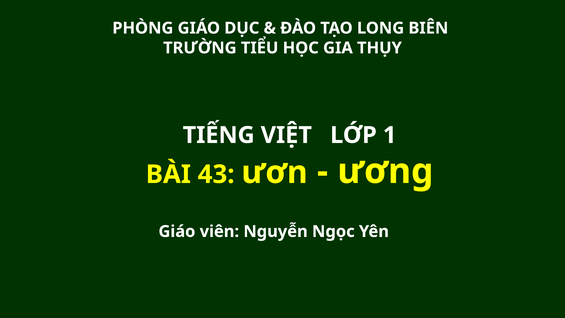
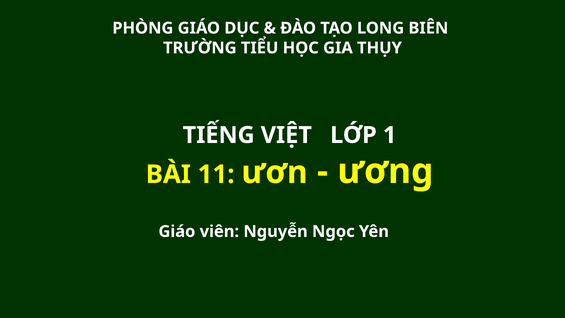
43: 43 -> 11
